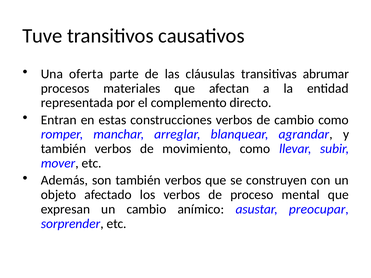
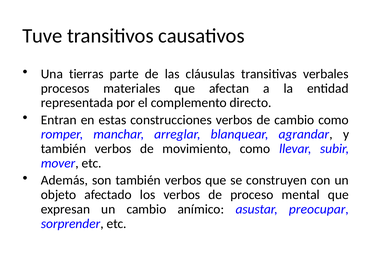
oferta: oferta -> tierras
abrumar: abrumar -> verbales
